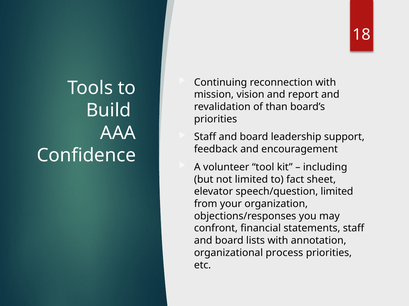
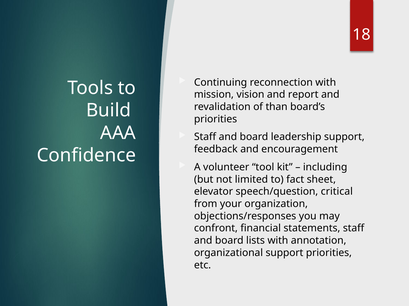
speech/question limited: limited -> critical
organizational process: process -> support
